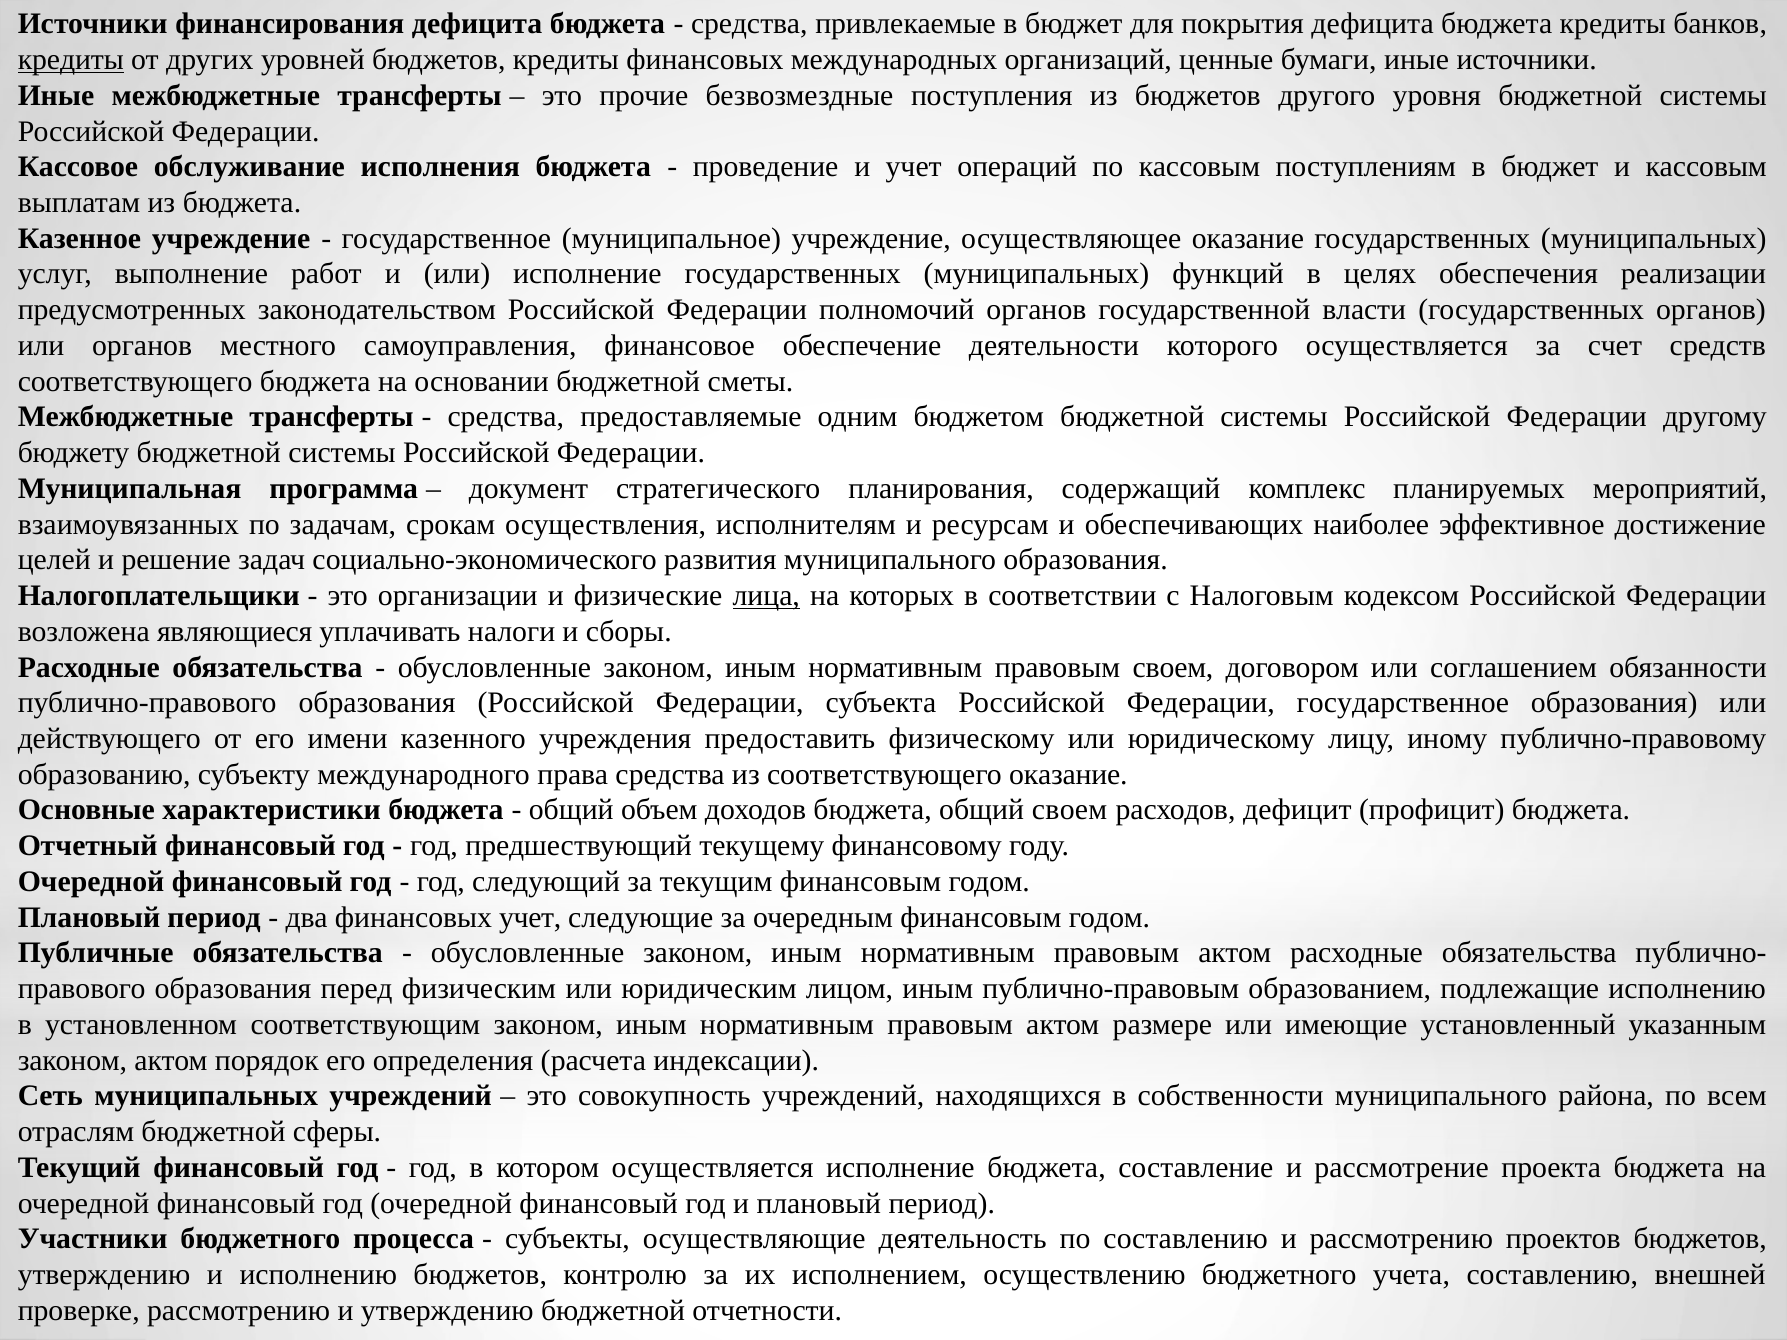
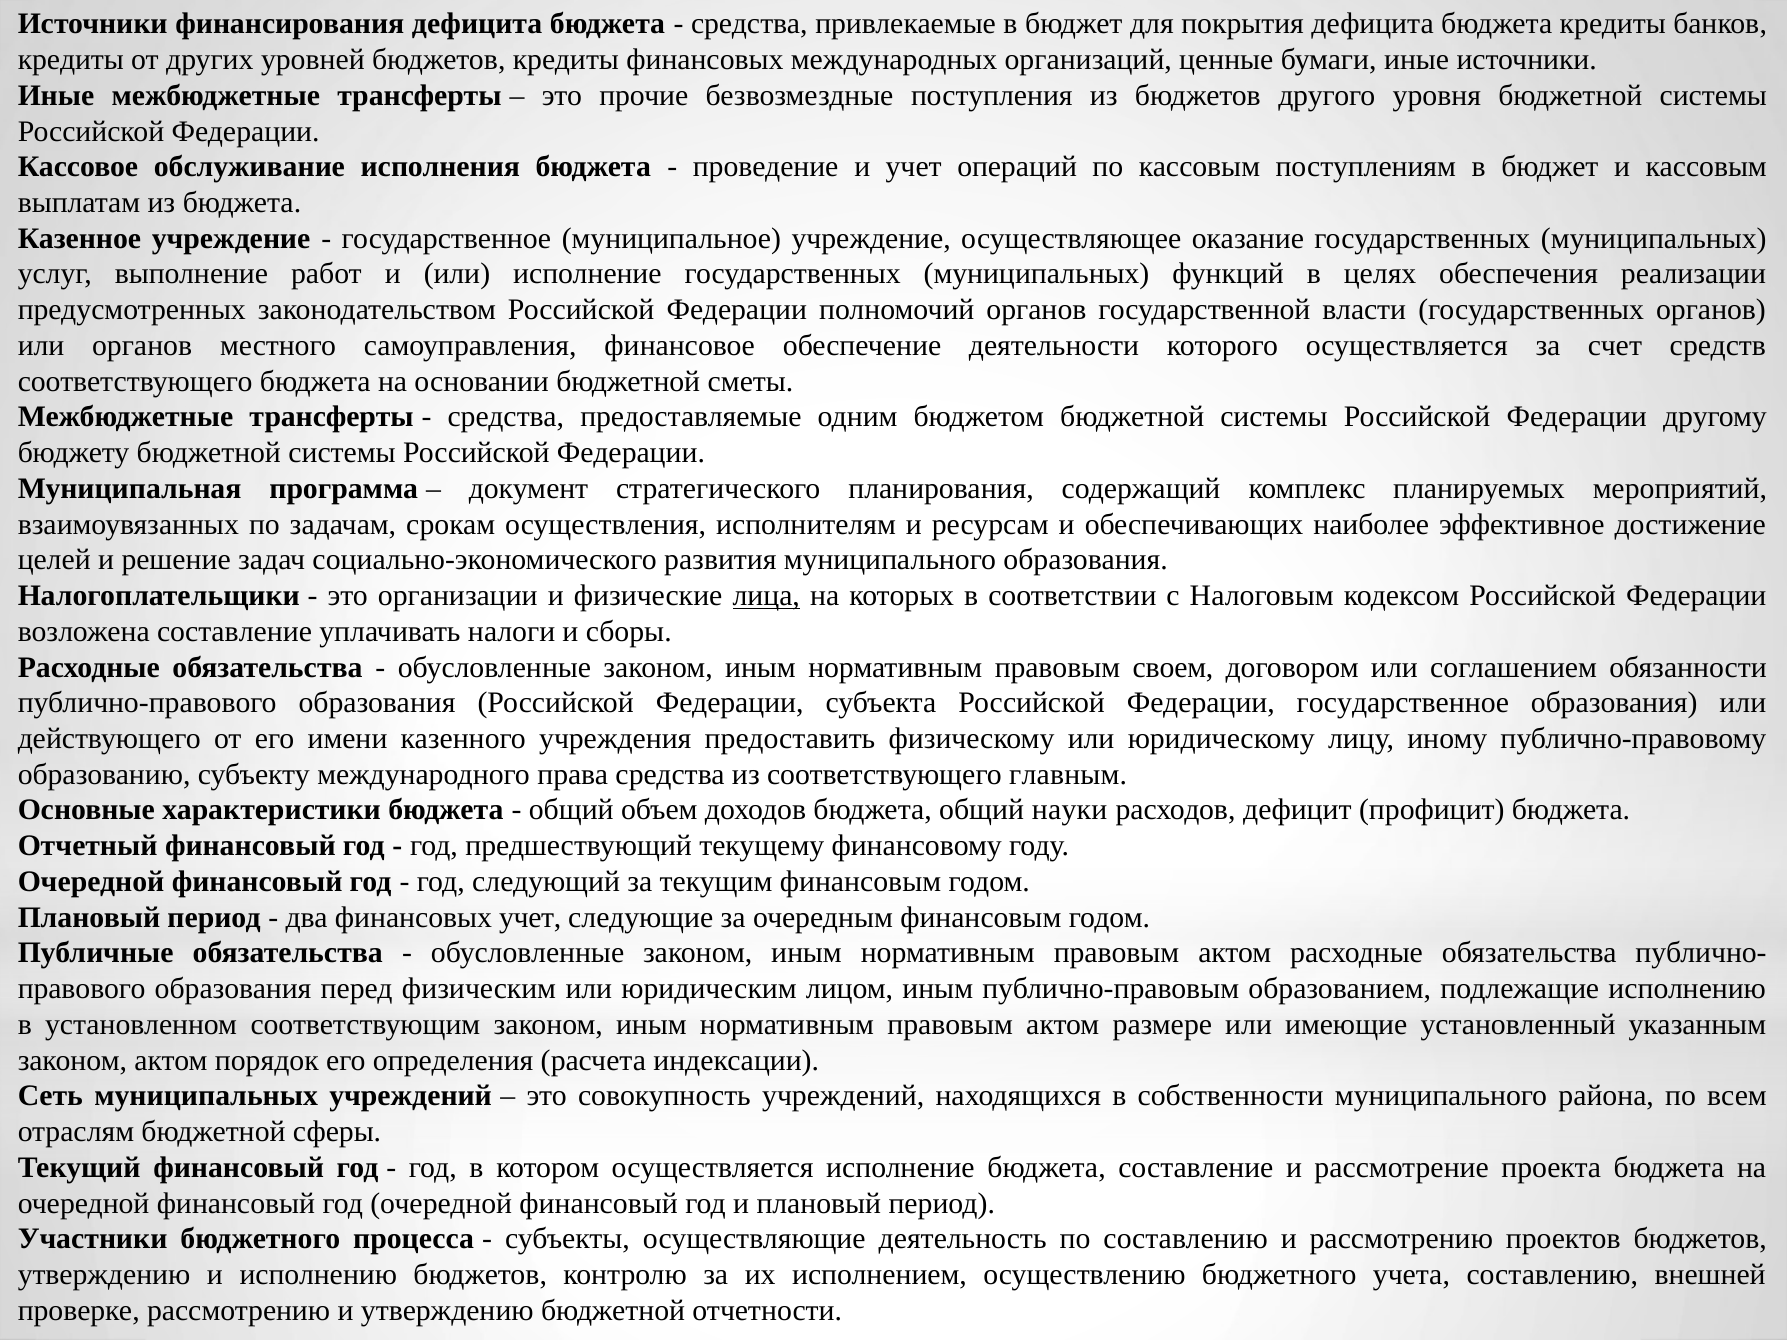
кредиты at (71, 60) underline: present -> none
возложена являющиеся: являющиеся -> составление
соответствующего оказание: оказание -> главным
общий своем: своем -> науки
